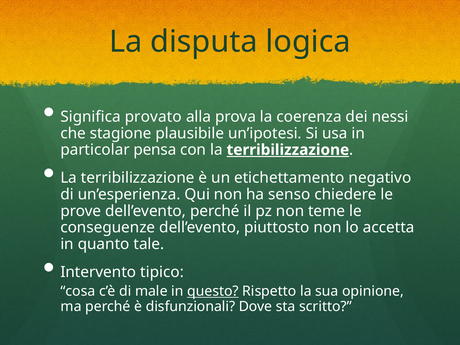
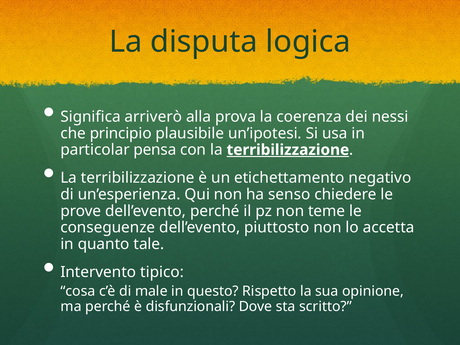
provato: provato -> arriverò
stagione: stagione -> principio
questo underline: present -> none
